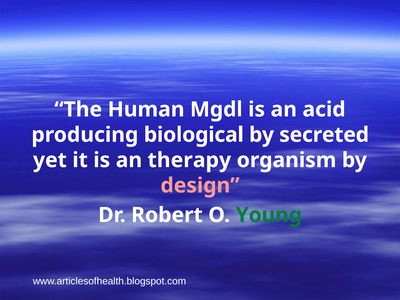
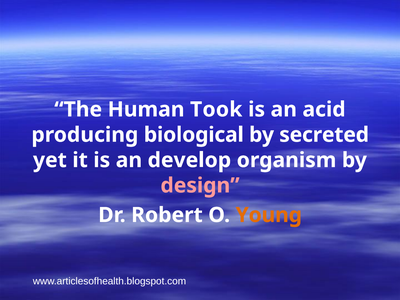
Mgdl: Mgdl -> Took
therapy: therapy -> develop
Young colour: green -> orange
